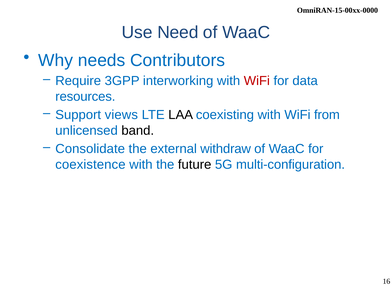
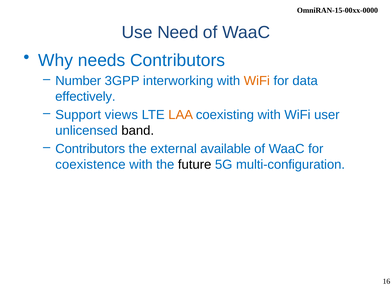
Require: Require -> Number
WiFi at (257, 81) colour: red -> orange
resources: resources -> effectively
LAA colour: black -> orange
from: from -> user
Consolidate at (90, 149): Consolidate -> Contributors
withdraw: withdraw -> available
